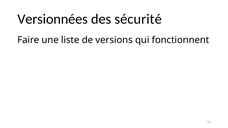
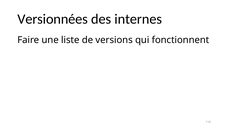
sécurité: sécurité -> internes
